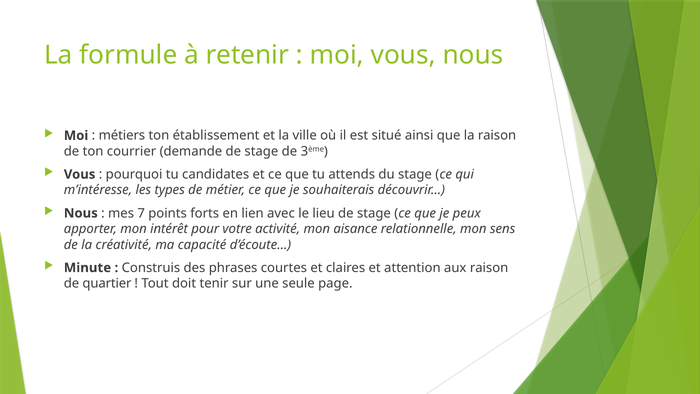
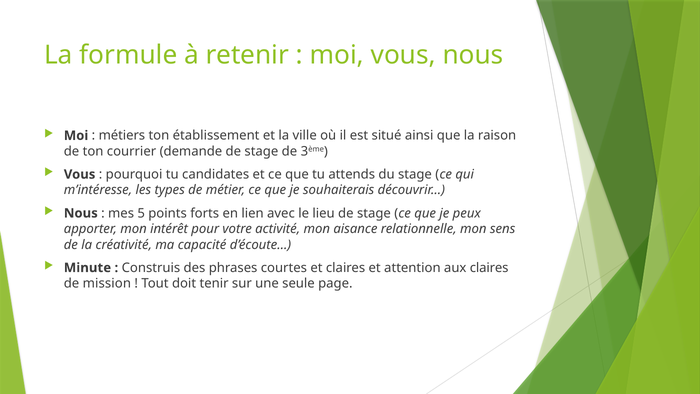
7: 7 -> 5
aux raison: raison -> claires
quartier: quartier -> mission
